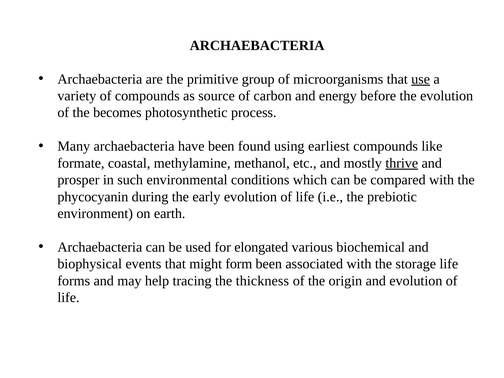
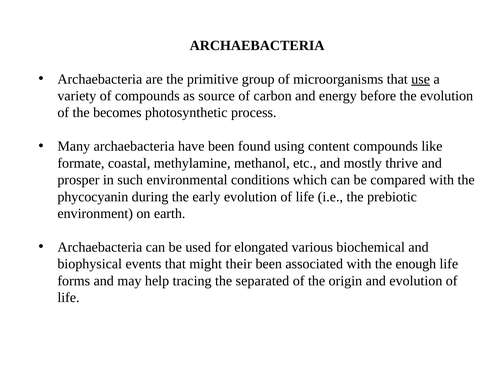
earliest: earliest -> content
thrive underline: present -> none
form: form -> their
storage: storage -> enough
thickness: thickness -> separated
